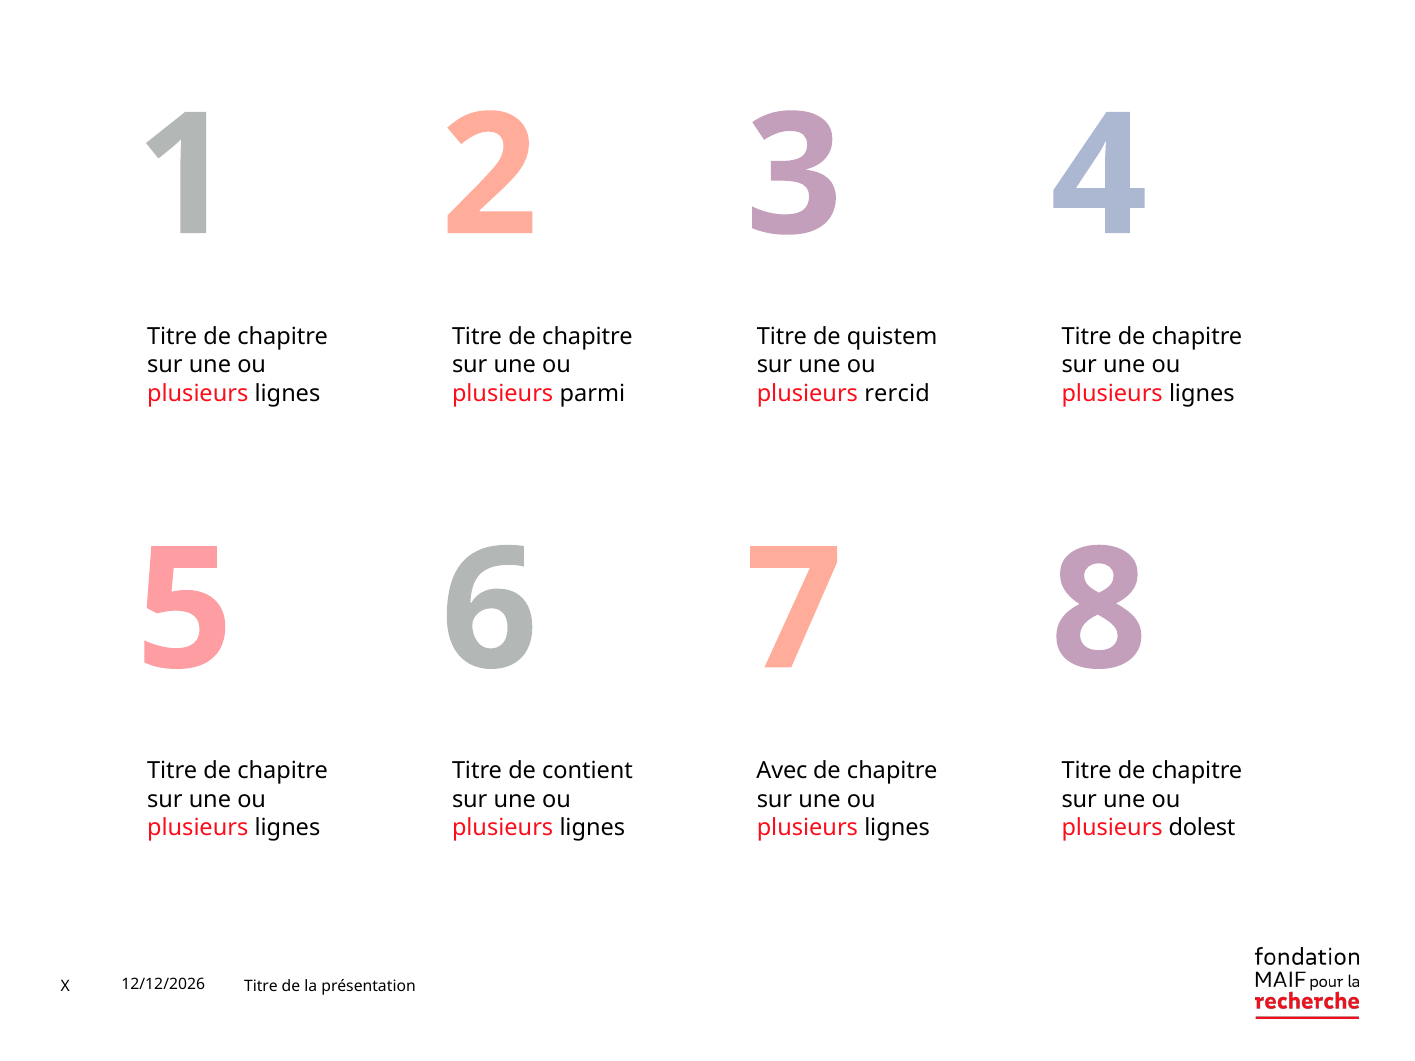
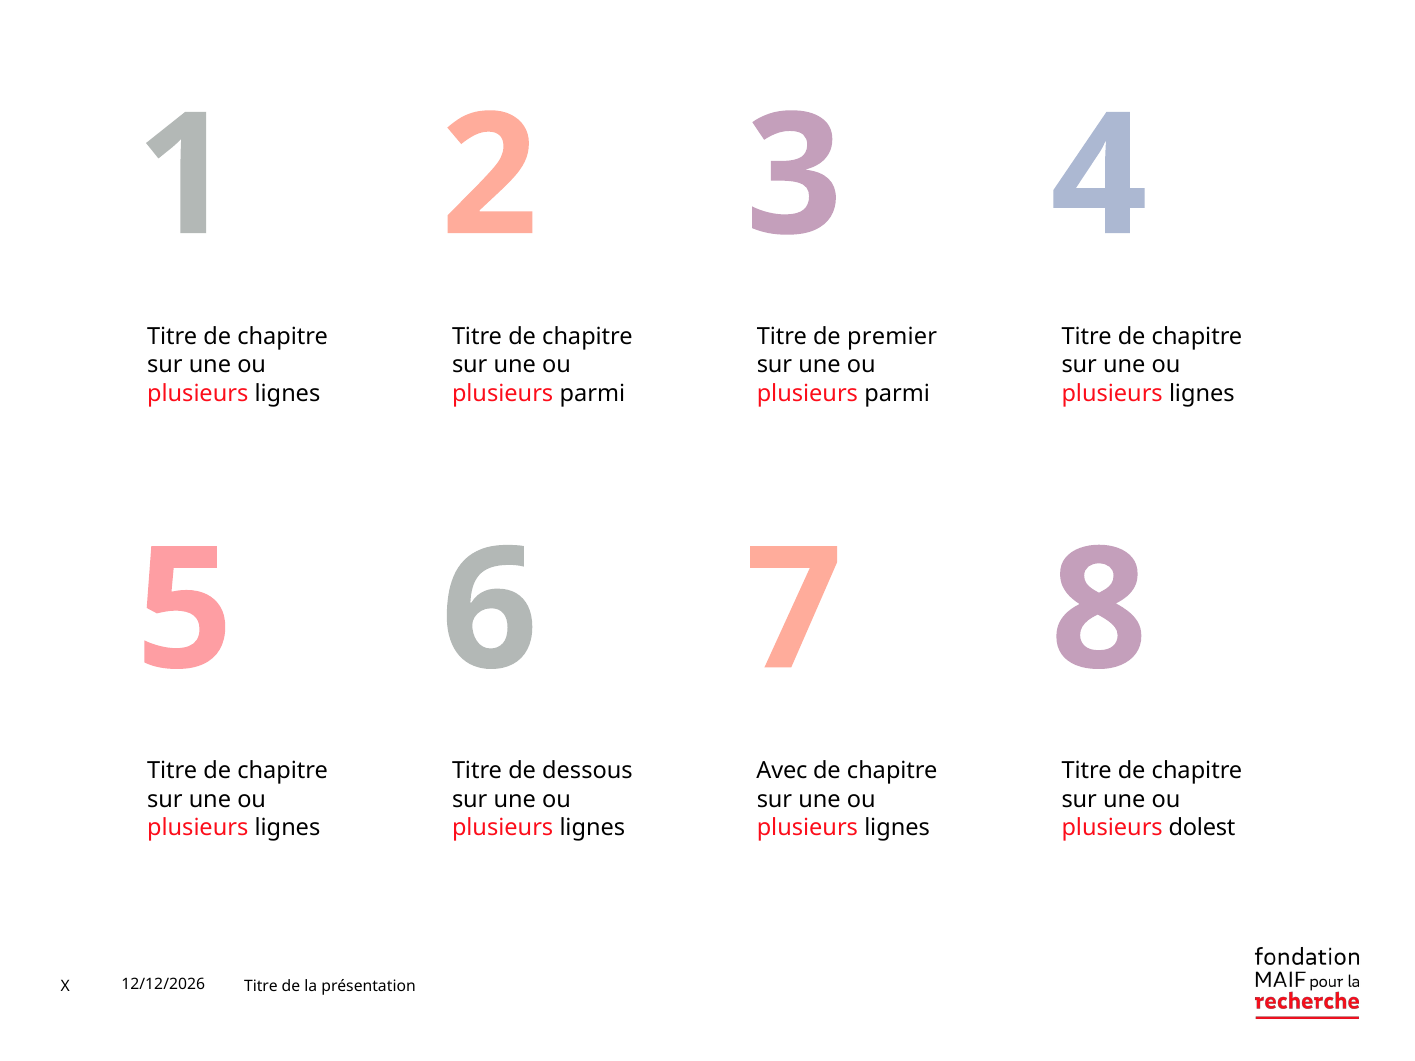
quistem: quistem -> premier
rercid at (897, 394): rercid -> parmi
contient: contient -> dessous
